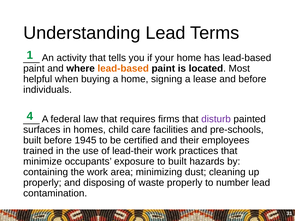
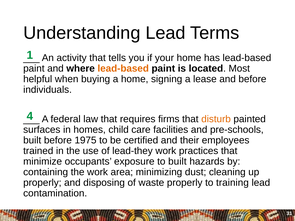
disturb colour: purple -> orange
1945: 1945 -> 1975
lead-their: lead-their -> lead-they
number: number -> training
